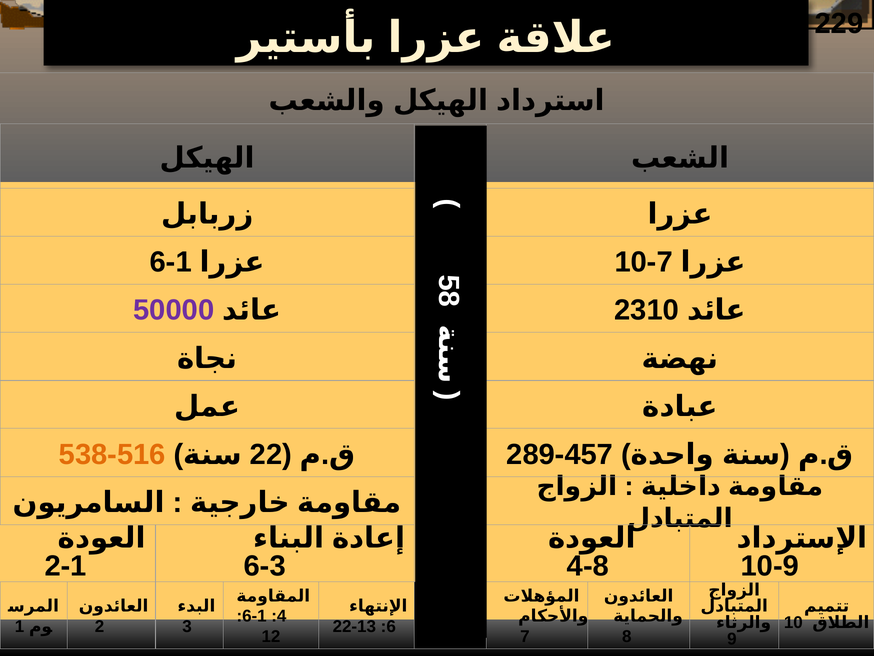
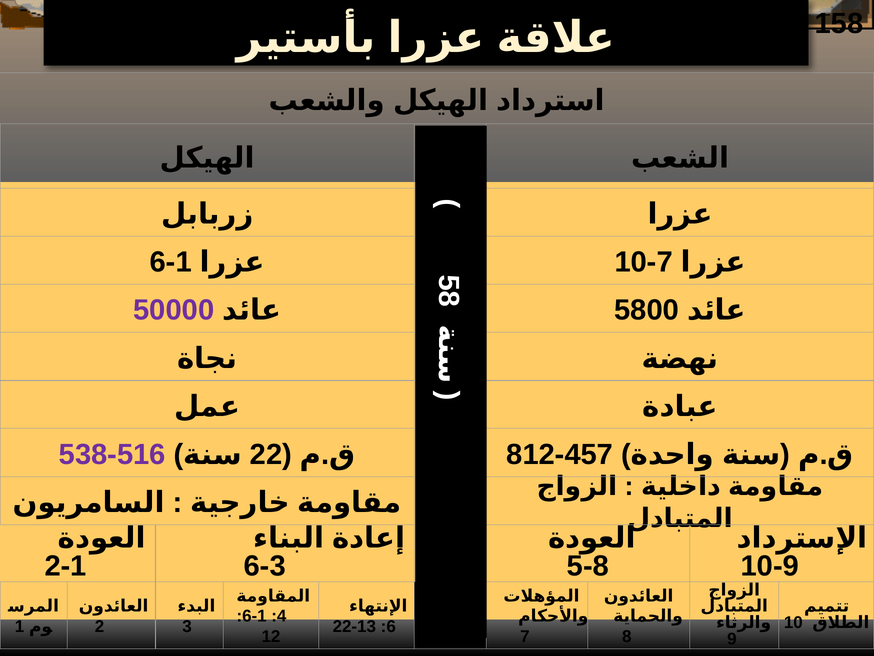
229: 229 -> 158
2310: 2310 -> 5800
538-516 colour: orange -> purple
289-457: 289-457 -> 812-457
4-8: 4-8 -> 5-8
